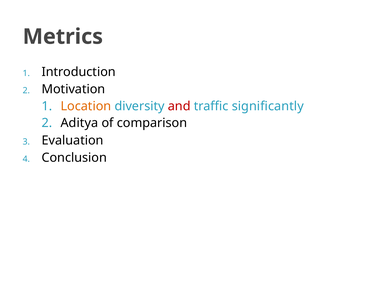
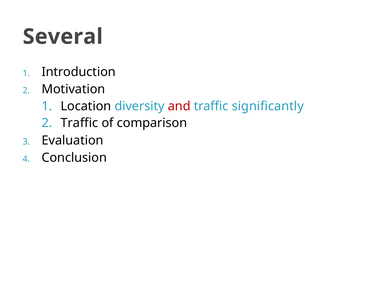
Metrics: Metrics -> Several
Location colour: orange -> black
Aditya at (79, 123): Aditya -> Traffic
